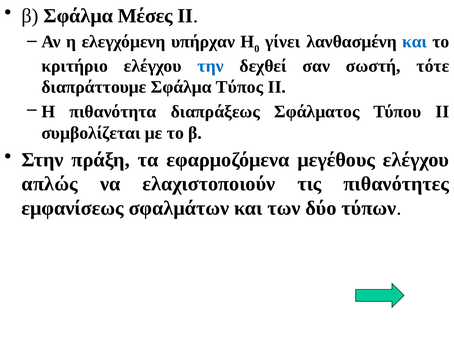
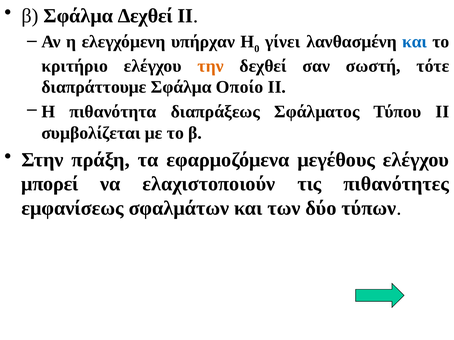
Σφάλμα Μέσες: Μέσες -> Δεχθεί
την colour: blue -> orange
Τύπος: Τύπος -> Οποίο
απλώς: απλώς -> μπορεί
